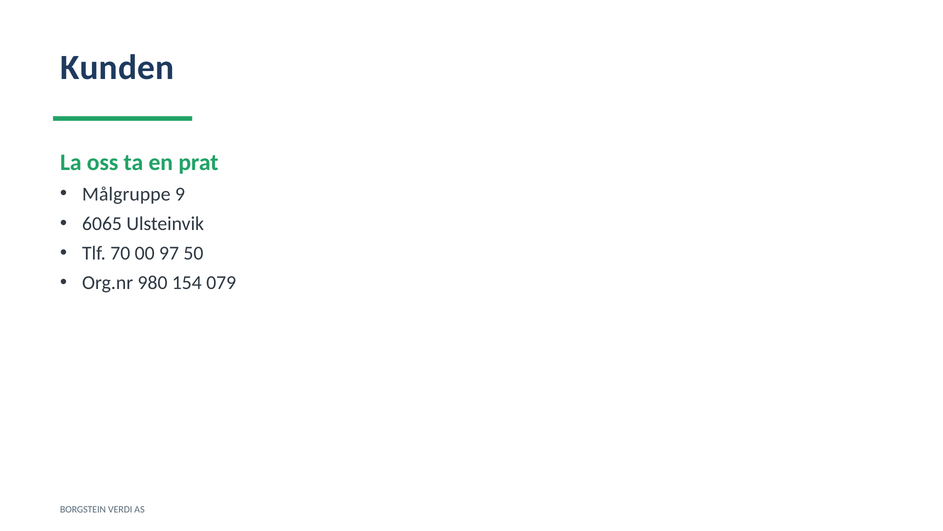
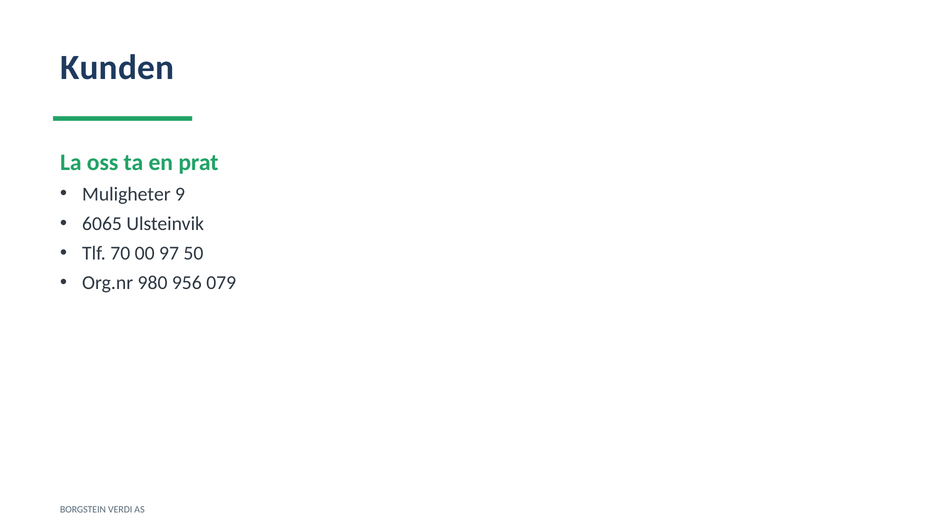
Målgruppe: Målgruppe -> Muligheter
154: 154 -> 956
